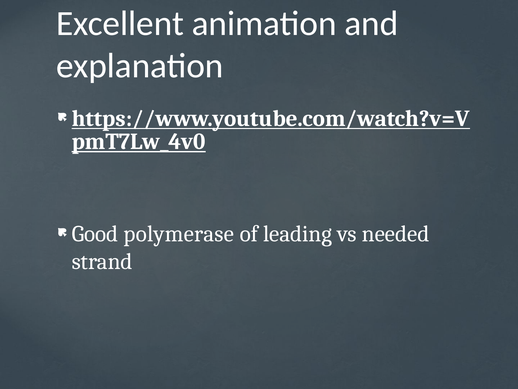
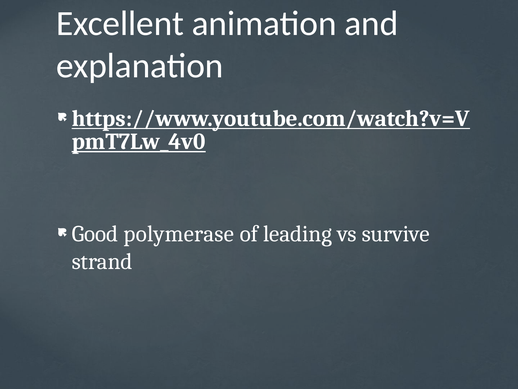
needed: needed -> survive
